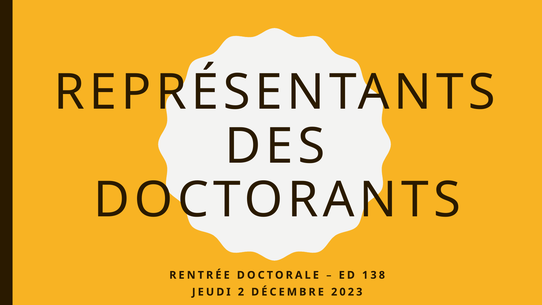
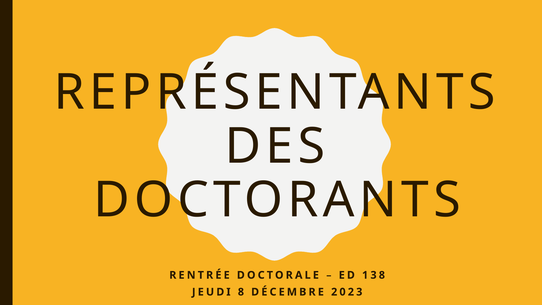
2: 2 -> 8
